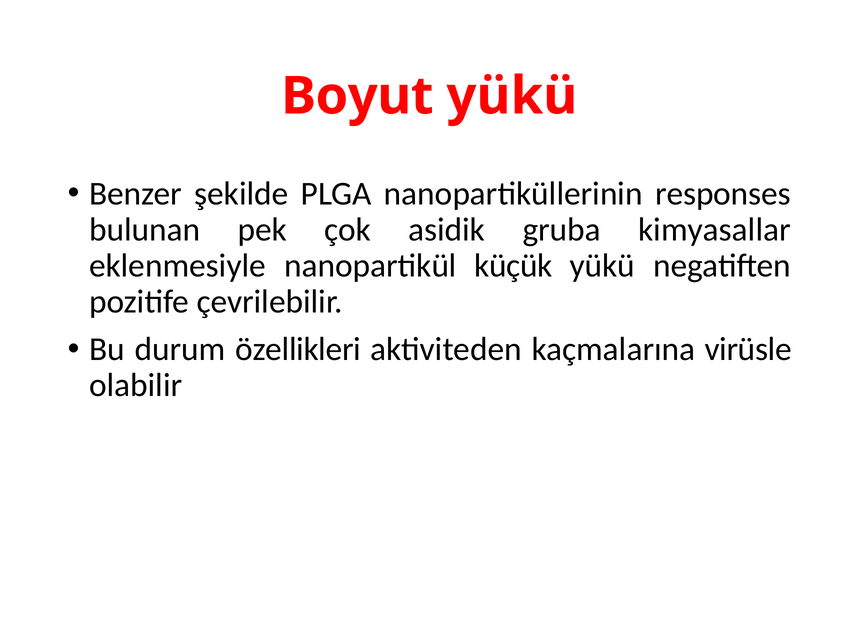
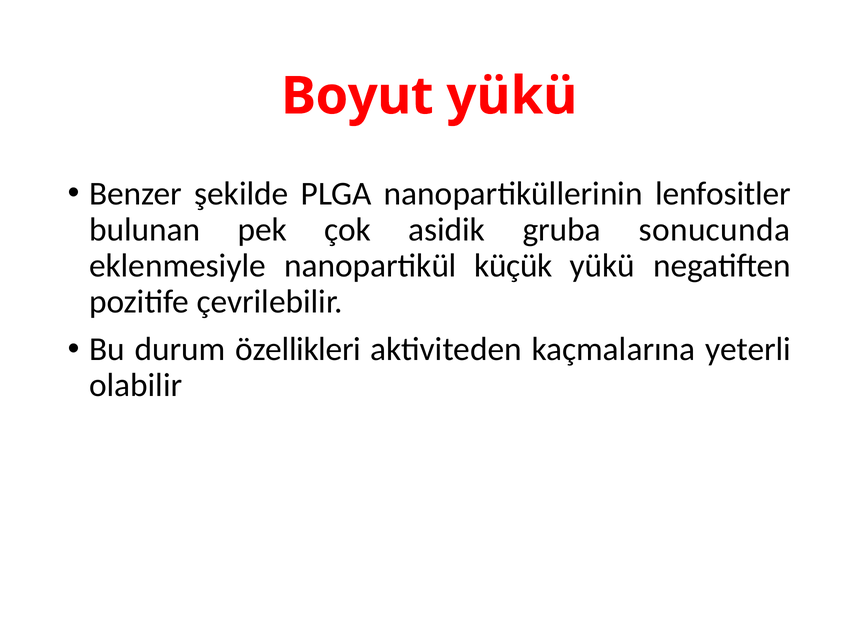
responses: responses -> lenfositler
kimyasallar: kimyasallar -> sonucunda
virüsle: virüsle -> yeterli
